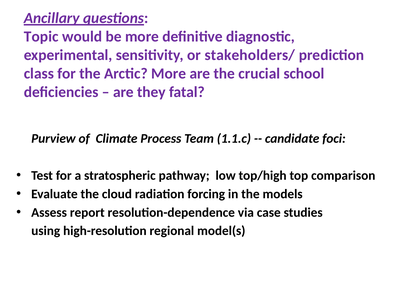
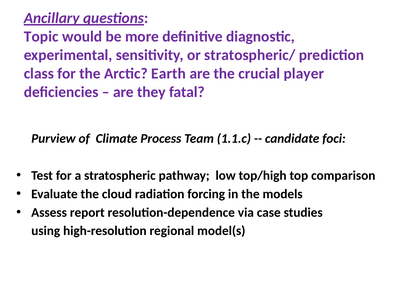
stakeholders/: stakeholders/ -> stratospheric/
Arctic More: More -> Earth
school: school -> player
